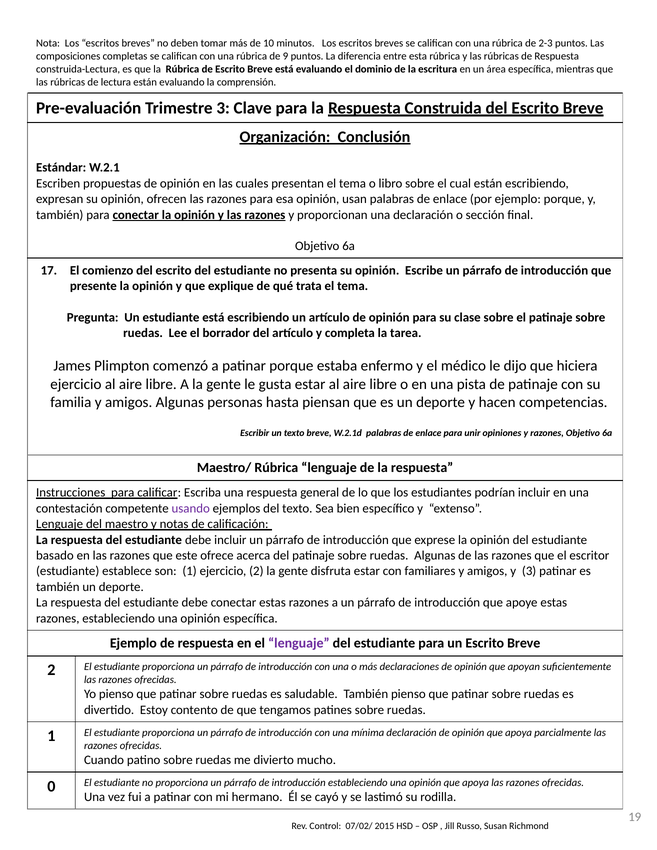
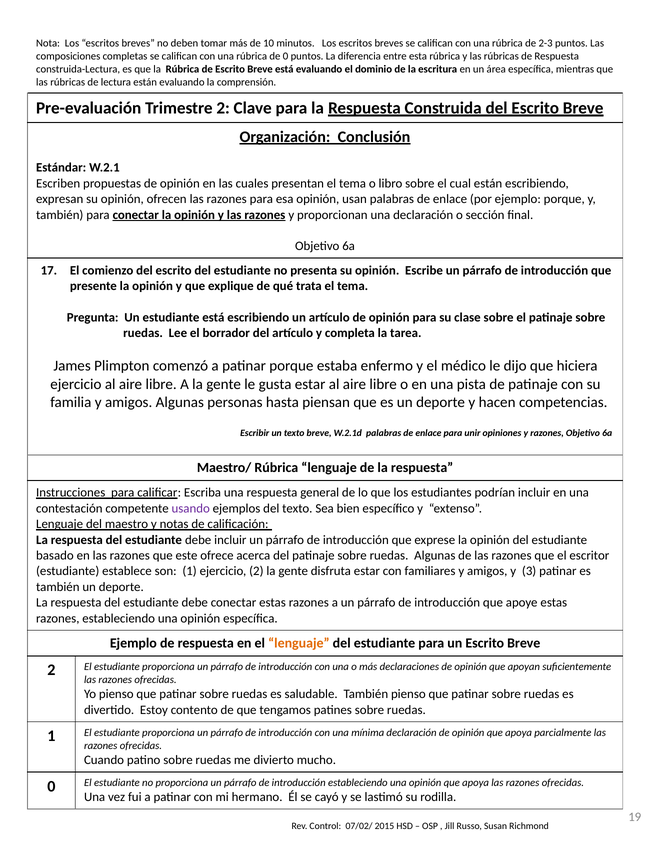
de 9: 9 -> 0
Trimestre 3: 3 -> 2
lenguaje at (299, 643) colour: purple -> orange
